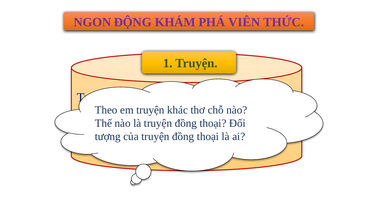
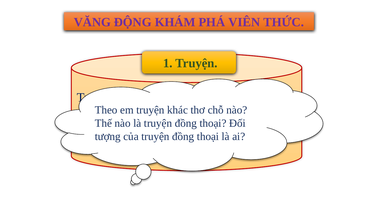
NGON: NGON -> VĂNG
